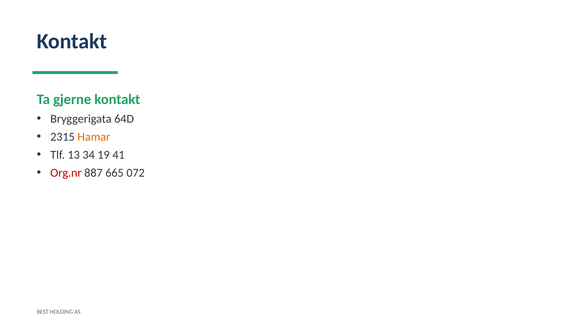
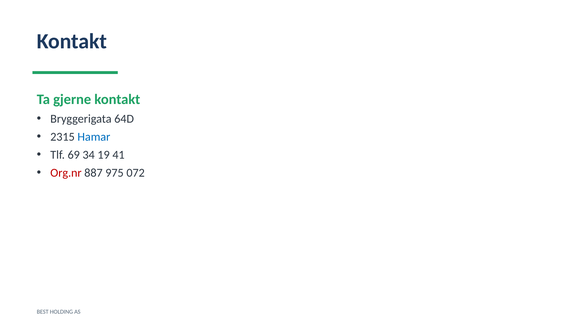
Hamar colour: orange -> blue
13: 13 -> 69
665: 665 -> 975
